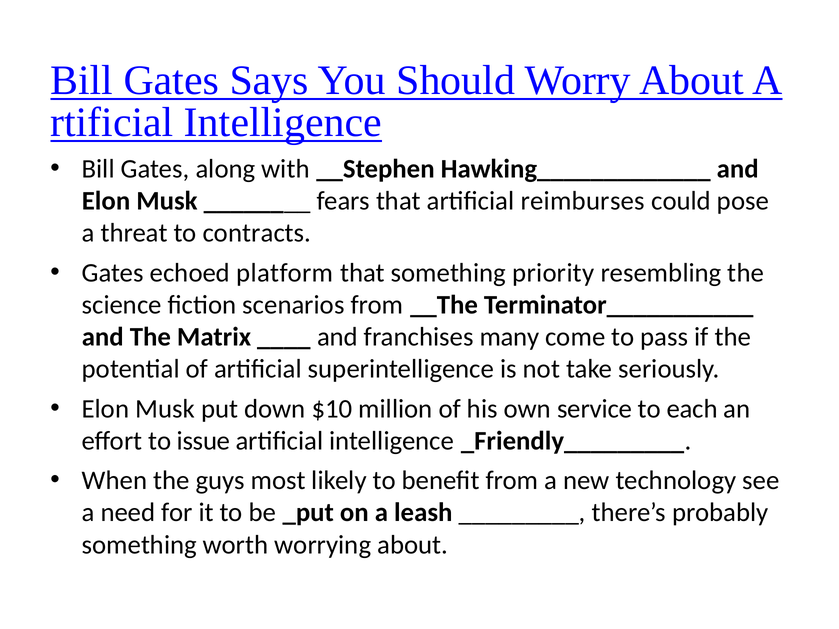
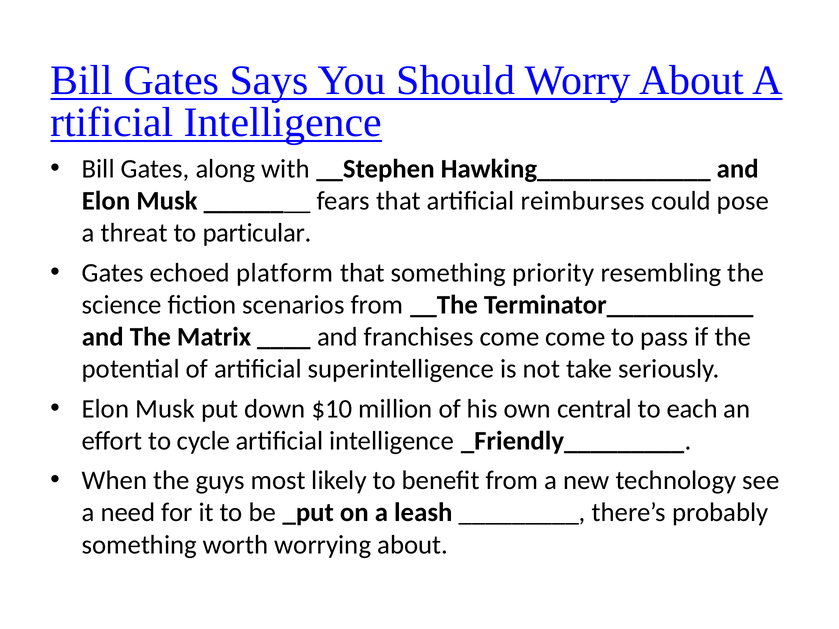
contracts: contracts -> particular
franchises many: many -> come
service: service -> central
issue: issue -> cycle
